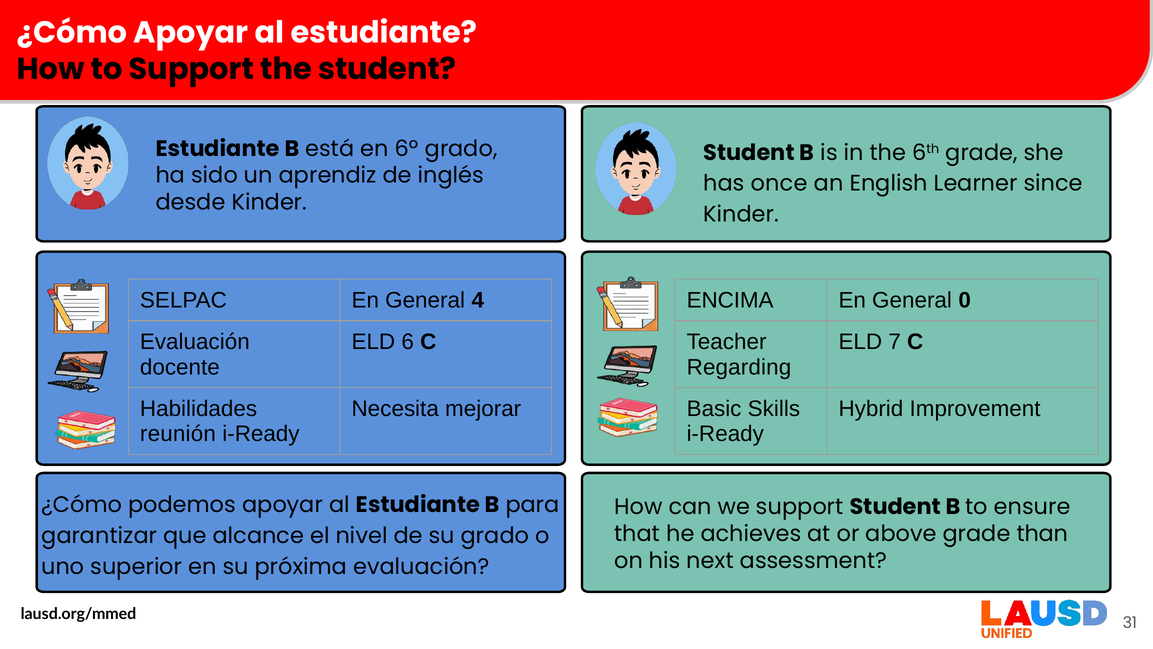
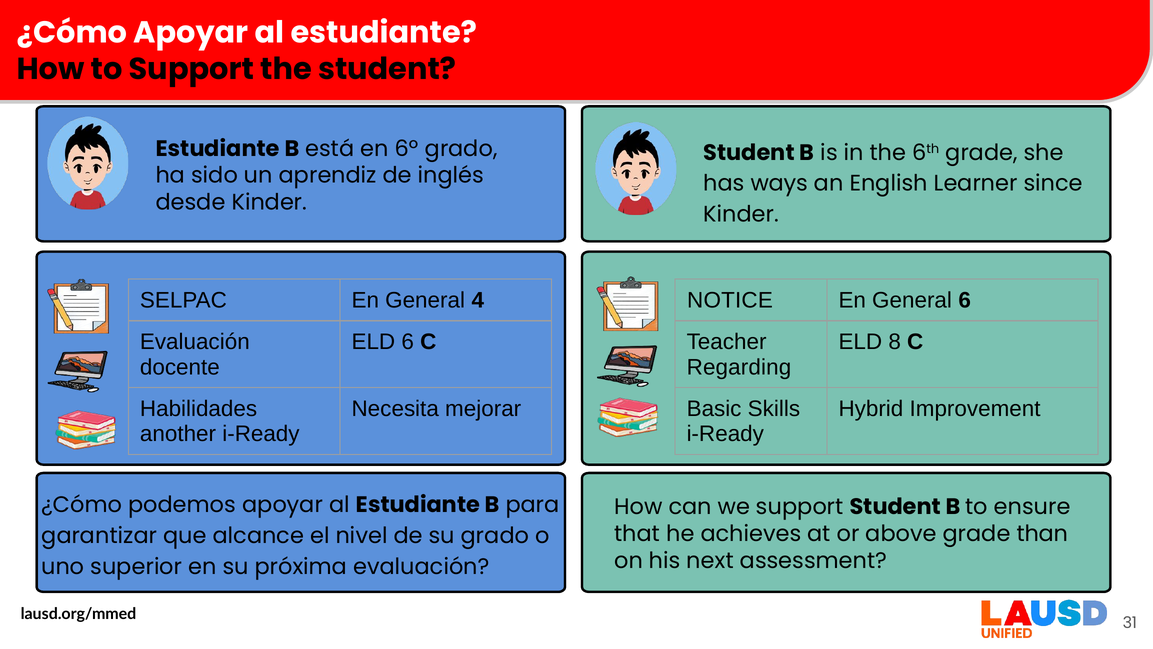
once: once -> ways
ENCIMA: ENCIMA -> NOTICE
General 0: 0 -> 6
7: 7 -> 8
reunión: reunión -> another
